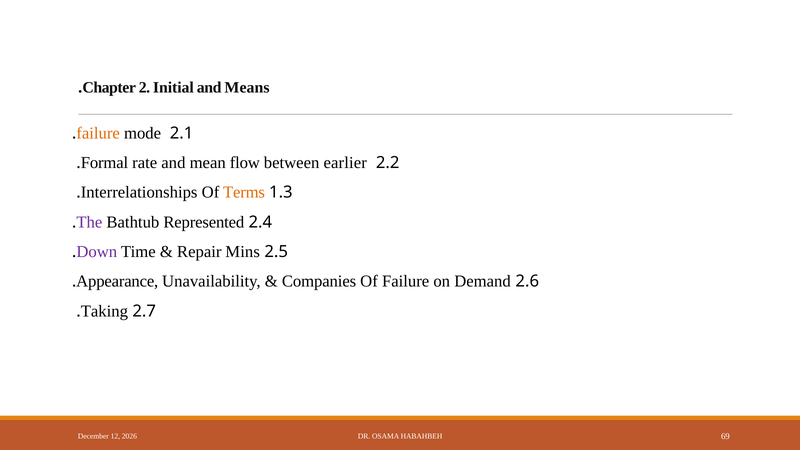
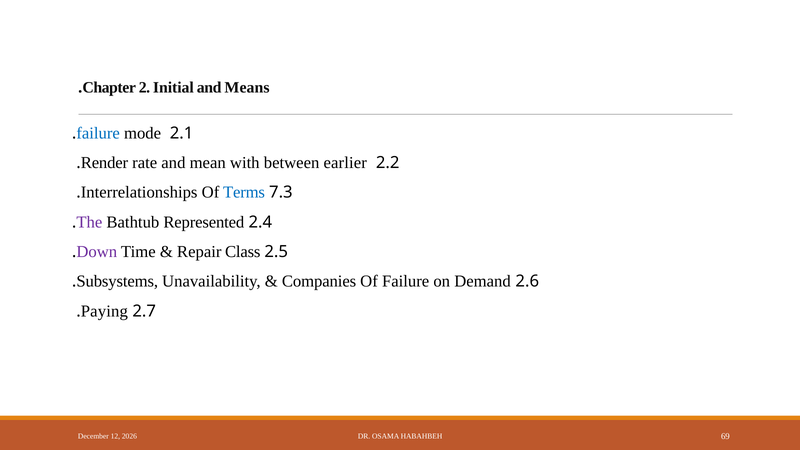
failure at (98, 133) colour: orange -> blue
Formal: Formal -> Render
flow: flow -> with
Terms colour: orange -> blue
1.3: 1.3 -> 7.3
Mins: Mins -> Class
Appearance: Appearance -> Subsystems
Taking: Taking -> Paying
